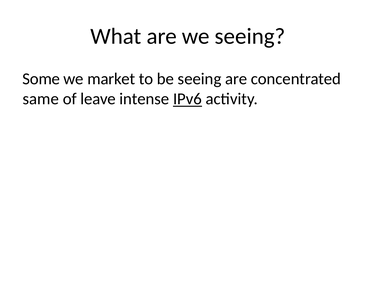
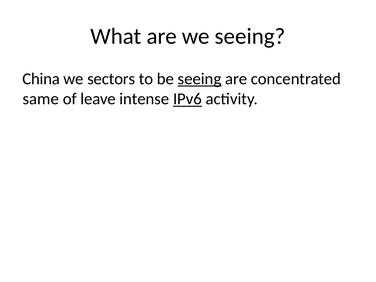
Some: Some -> China
market: market -> sectors
seeing at (200, 79) underline: none -> present
